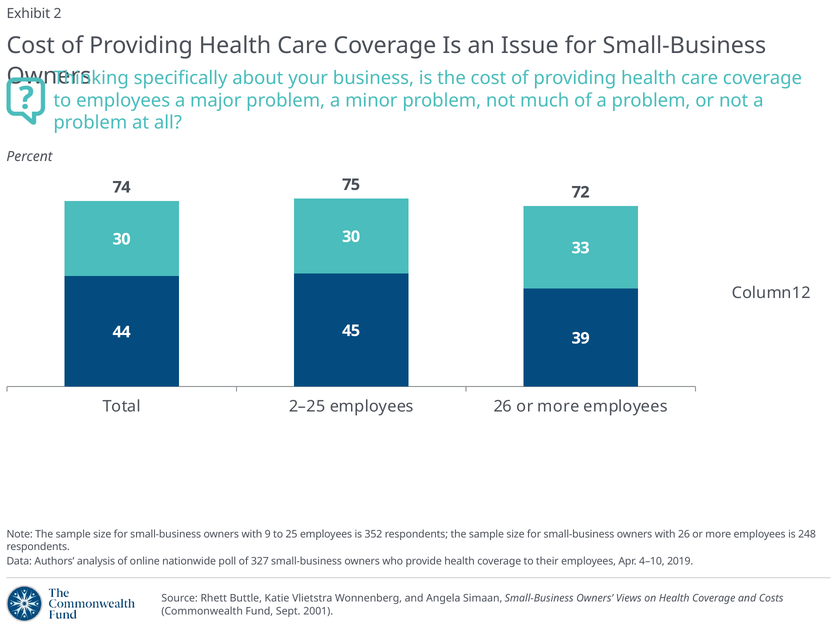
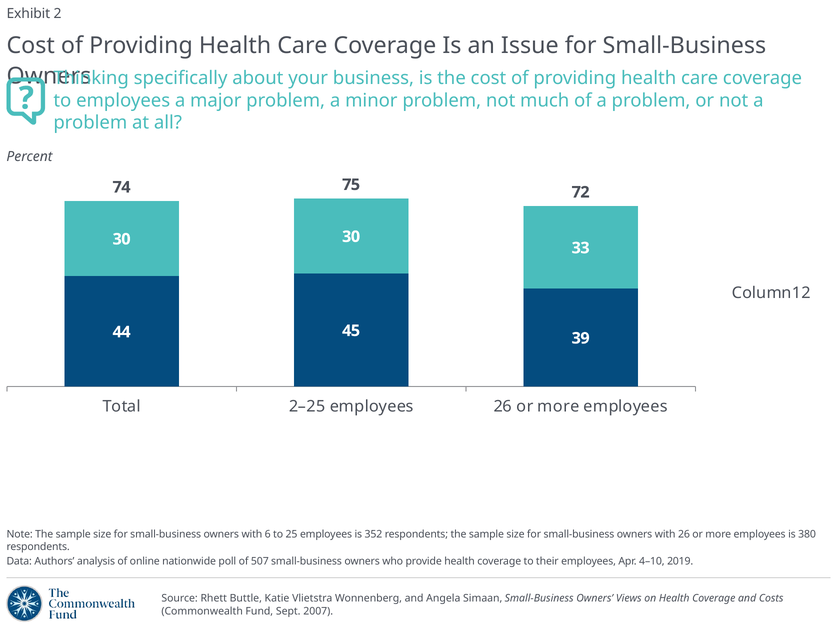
9: 9 -> 6
248: 248 -> 380
327: 327 -> 507
2001: 2001 -> 2007
